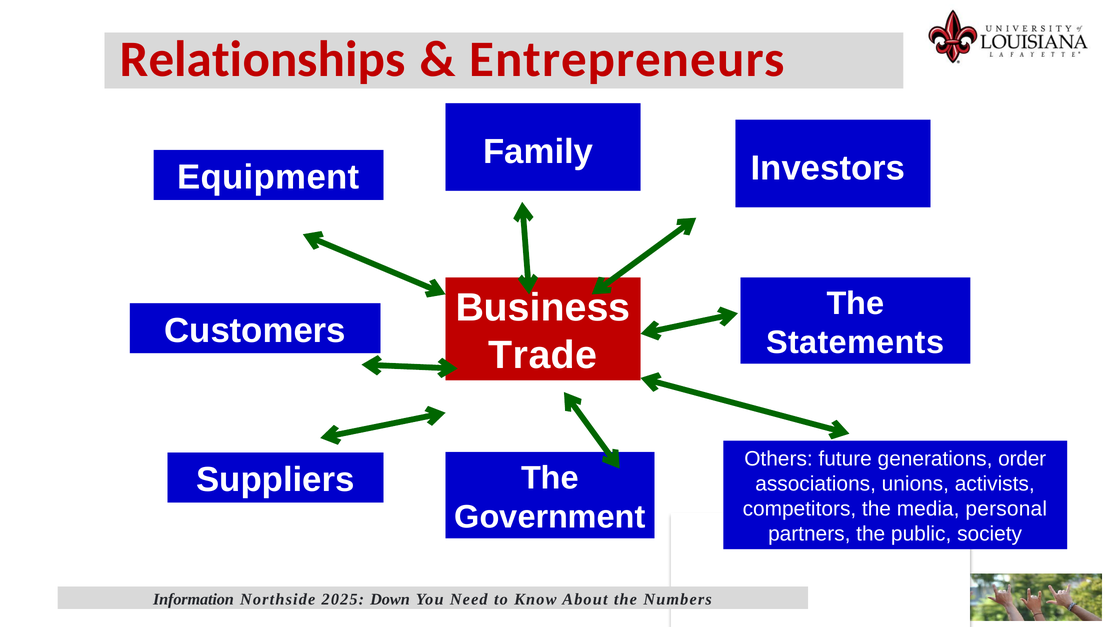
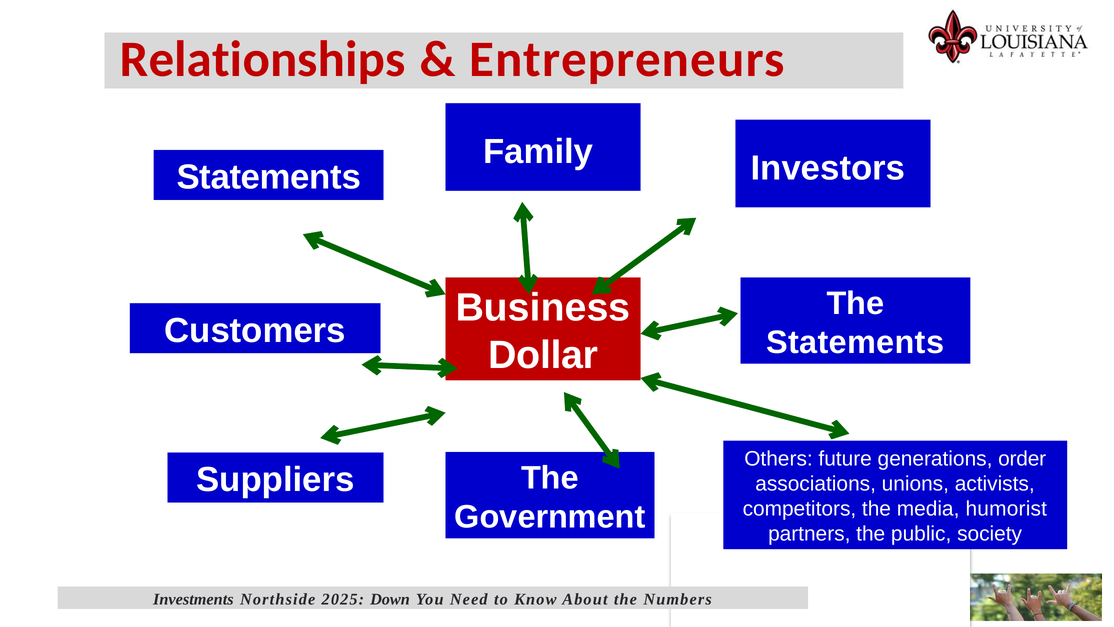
Equipment at (268, 177): Equipment -> Statements
Trade: Trade -> Dollar
personal: personal -> humorist
Information: Information -> Investments
